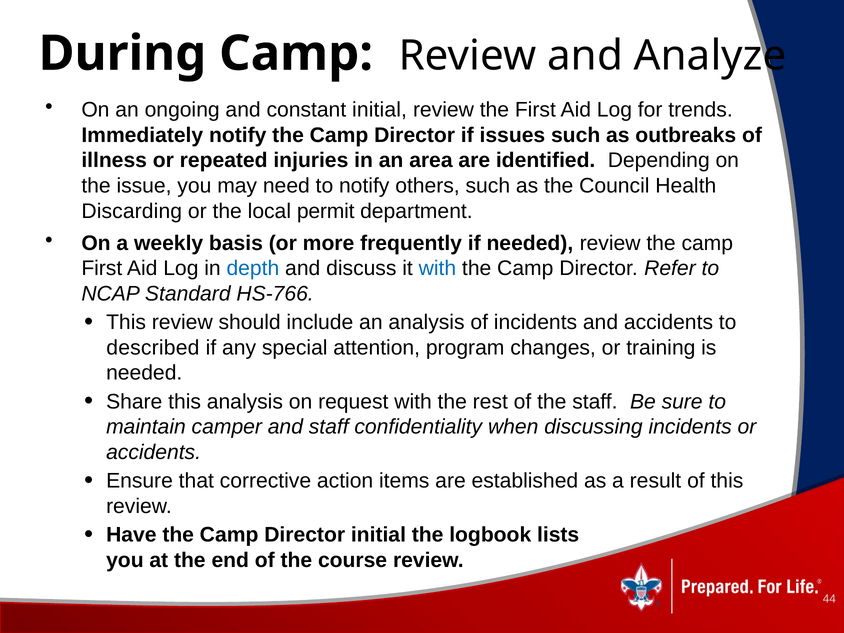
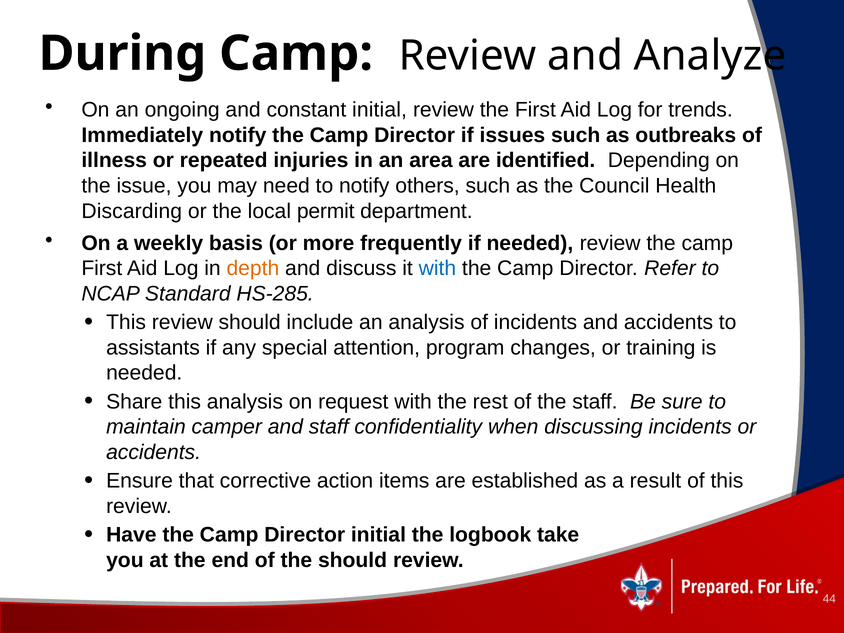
depth colour: blue -> orange
HS-766: HS-766 -> HS-285
described: described -> assistants
lists: lists -> take
the course: course -> should
